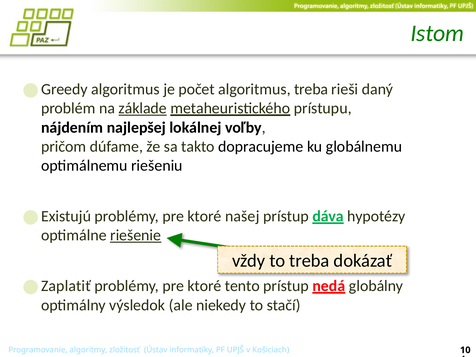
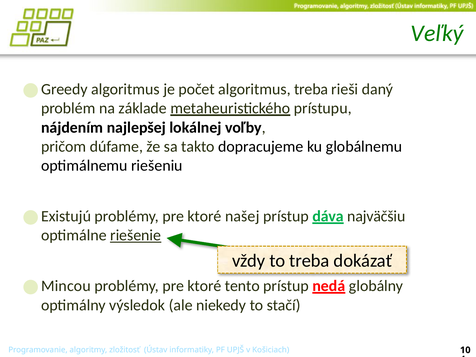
Istom: Istom -> Veľký
základe underline: present -> none
hypotézy: hypotézy -> najväčšiu
Zaplatiť: Zaplatiť -> Mincou
